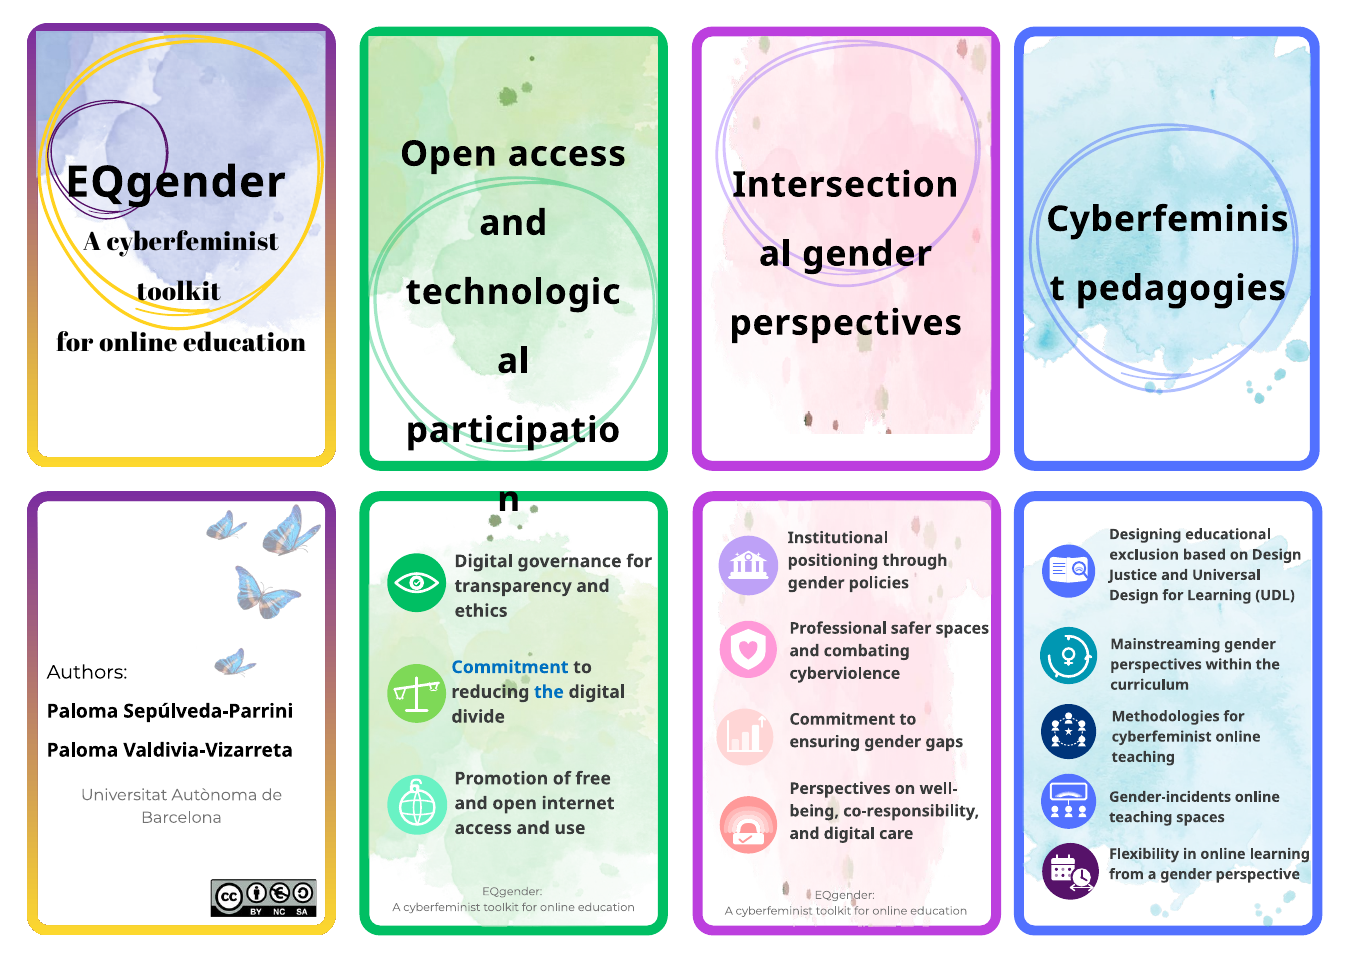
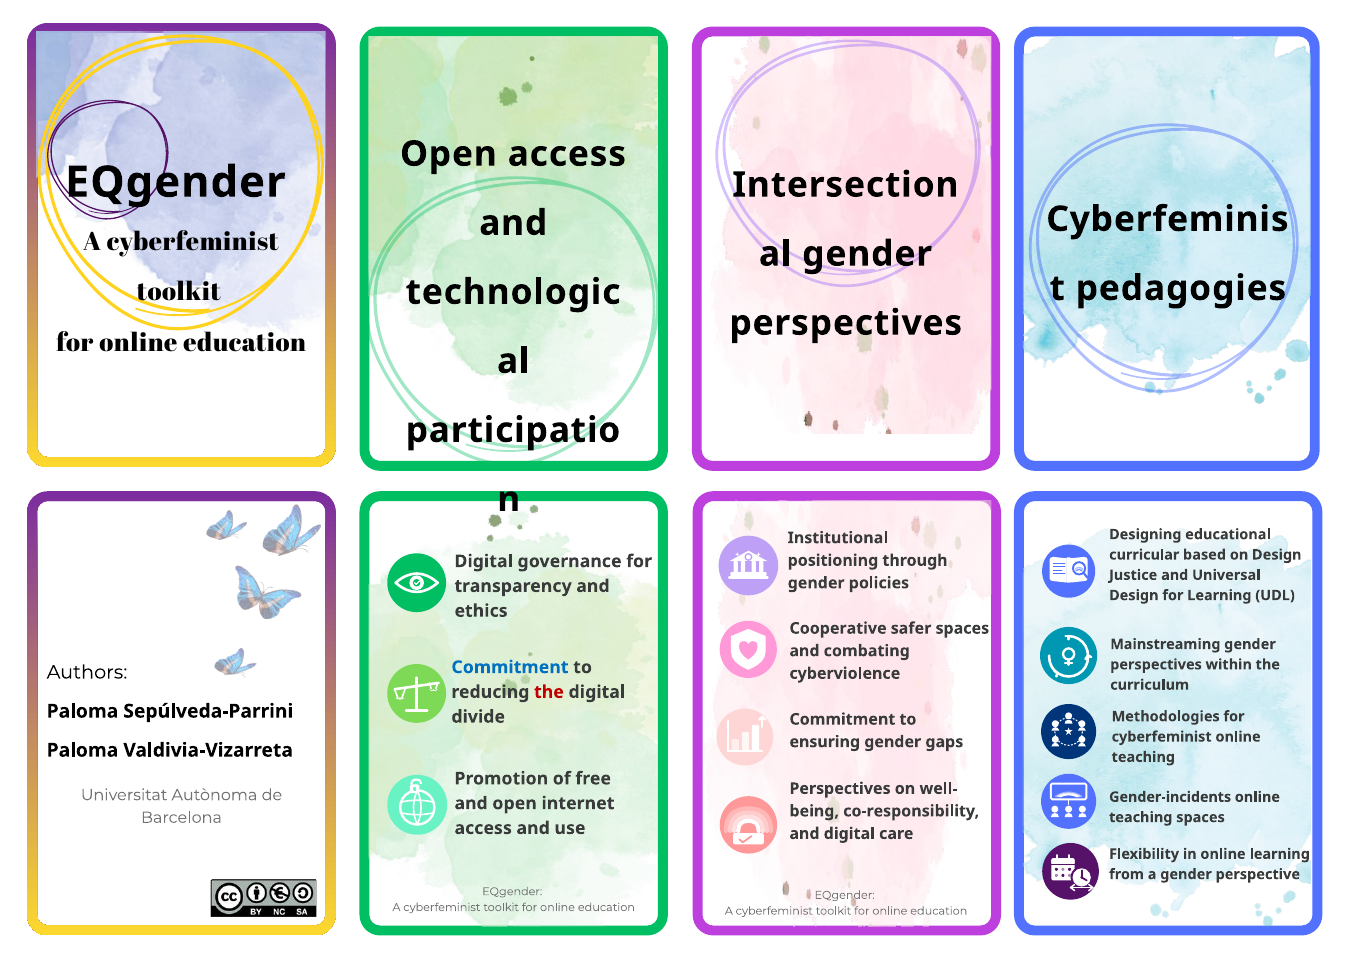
exclusion: exclusion -> curricular
Professional: Professional -> Cooperative
the at (549, 692) colour: blue -> red
